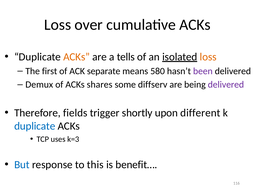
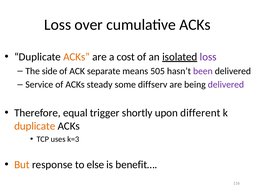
tells: tells -> cost
loss at (208, 57) colour: orange -> purple
first: first -> side
580: 580 -> 505
Demux: Demux -> Service
shares: shares -> steady
fields: fields -> equal
duplicate at (35, 126) colour: blue -> orange
But colour: blue -> orange
this: this -> else
